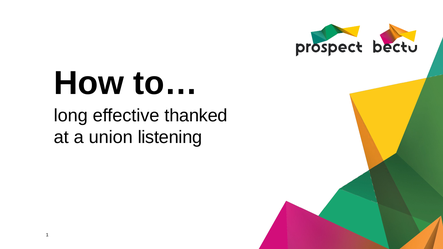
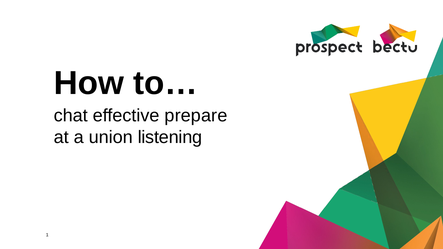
long: long -> chat
thanked: thanked -> prepare
